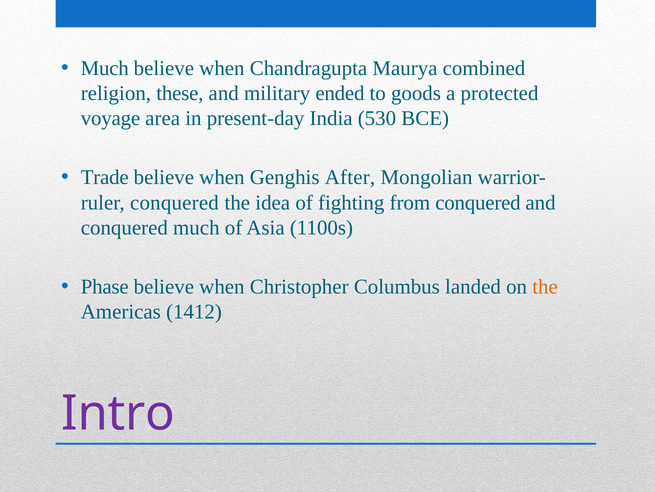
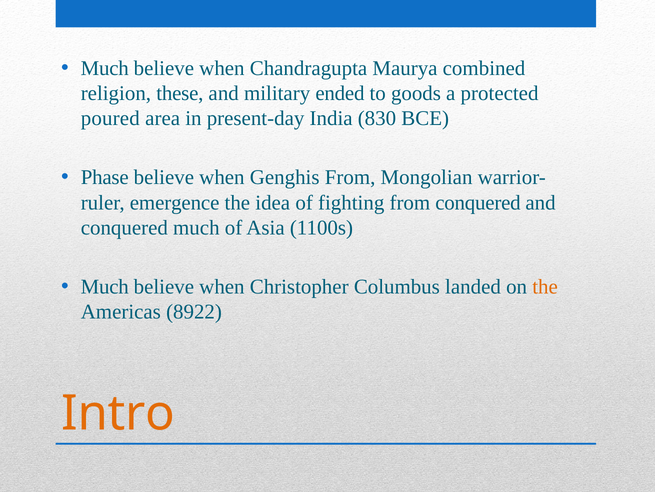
voyage: voyage -> poured
530: 530 -> 830
Trade: Trade -> Phase
Genghis After: After -> From
conquered at (174, 202): conquered -> emergence
Phase at (105, 286): Phase -> Much
1412: 1412 -> 8922
Intro colour: purple -> orange
